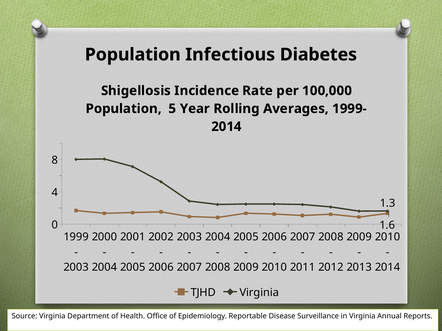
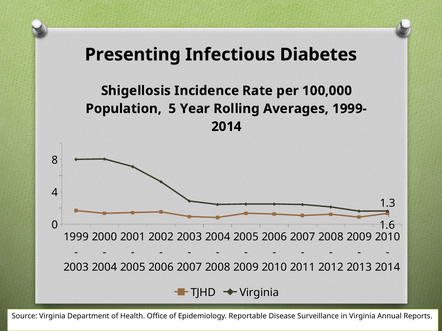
Population at (133, 55): Population -> Presenting
